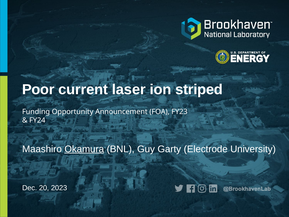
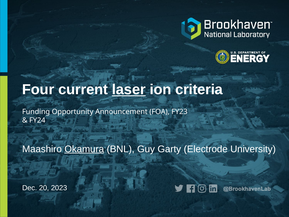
Poor: Poor -> Four
laser underline: none -> present
striped: striped -> criteria
